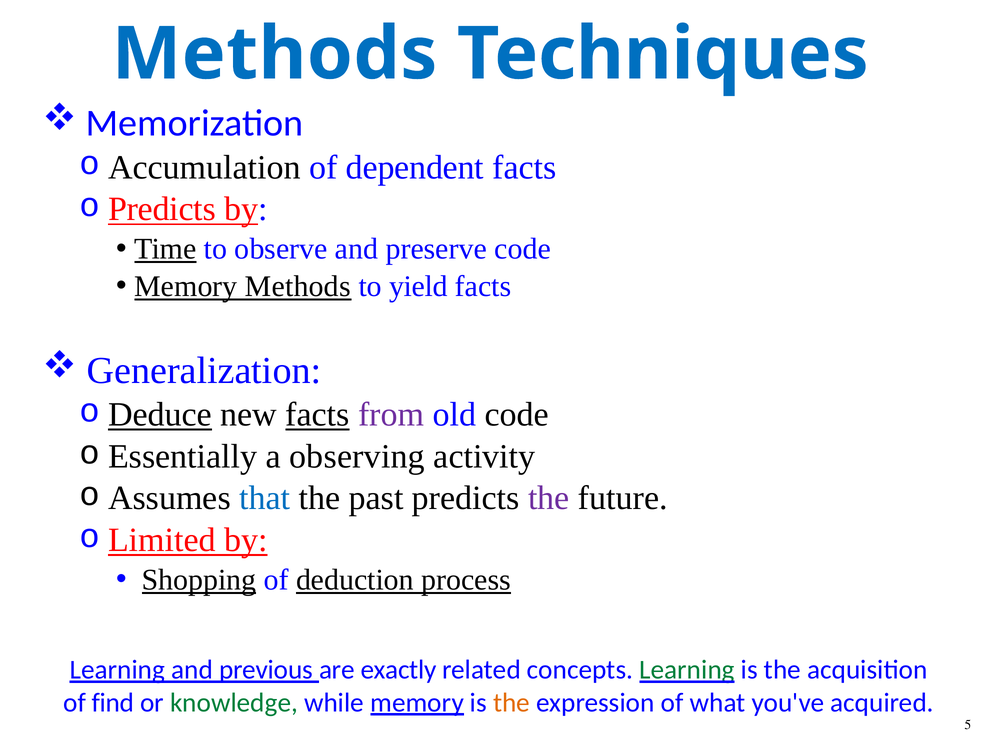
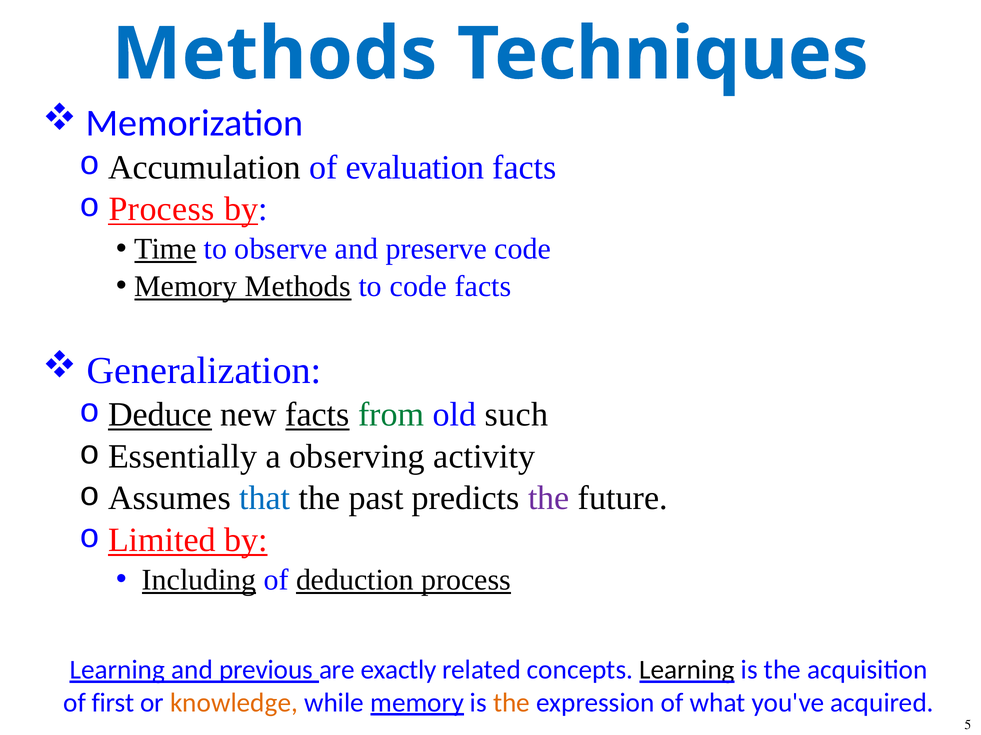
dependent: dependent -> evaluation
Predicts at (162, 209): Predicts -> Process
to yield: yield -> code
from colour: purple -> green
old code: code -> such
Shopping: Shopping -> Including
Learning at (687, 671) colour: green -> black
find: find -> first
knowledge colour: green -> orange
